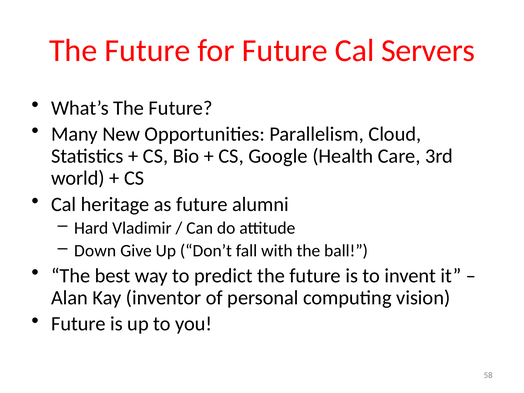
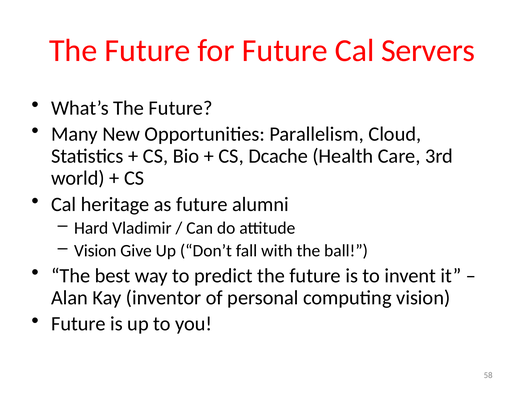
Google: Google -> Dcache
Down at (95, 251): Down -> Vision
